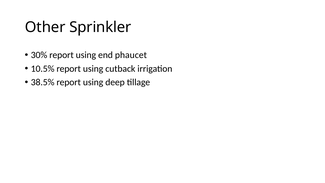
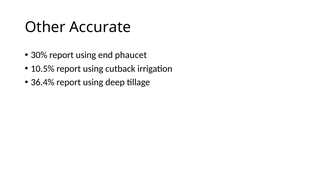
Sprinkler: Sprinkler -> Accurate
38.5%: 38.5% -> 36.4%
